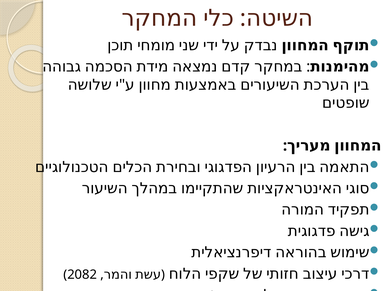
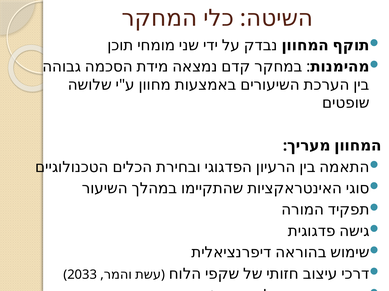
2082: 2082 -> 2033
